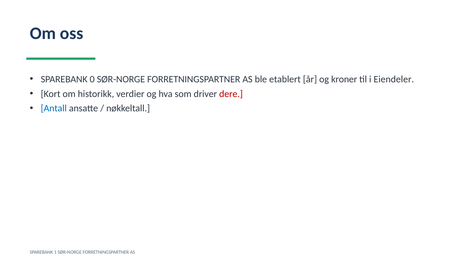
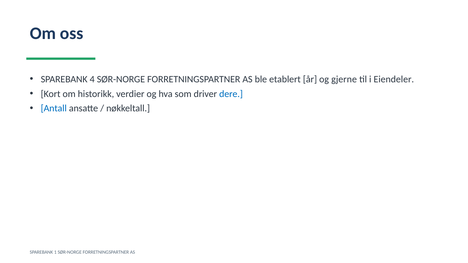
0: 0 -> 4
kroner: kroner -> gjerne
dere colour: red -> blue
